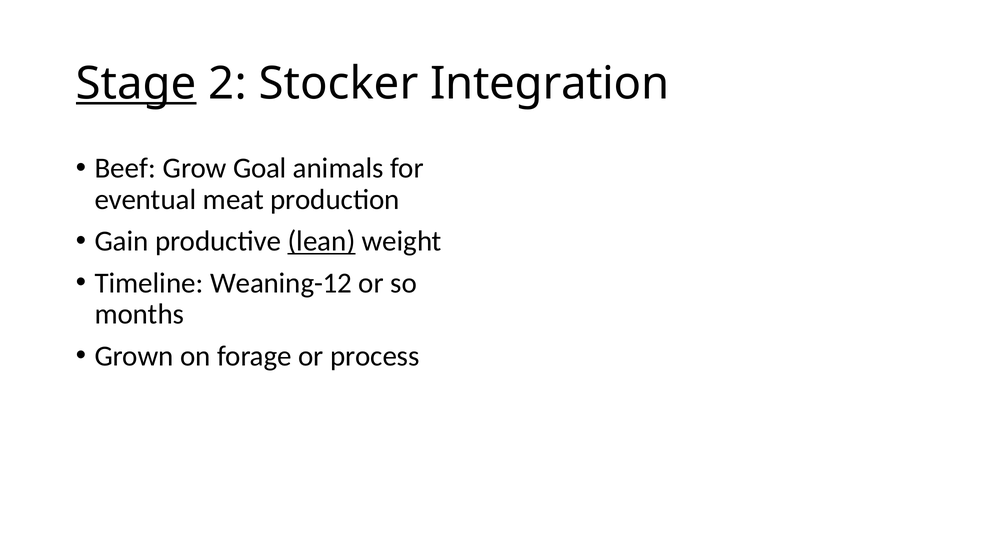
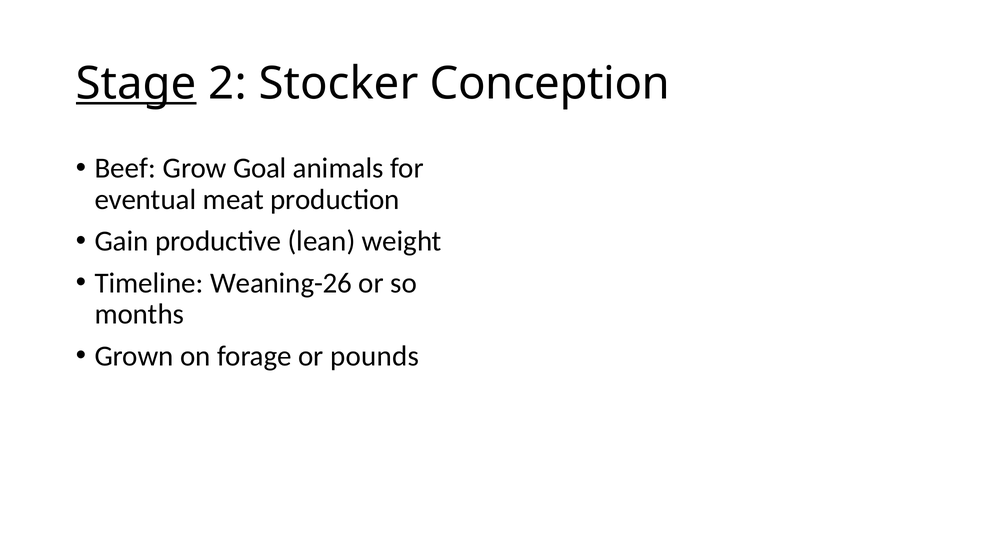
Integration: Integration -> Conception
lean underline: present -> none
Weaning-12: Weaning-12 -> Weaning-26
process: process -> pounds
